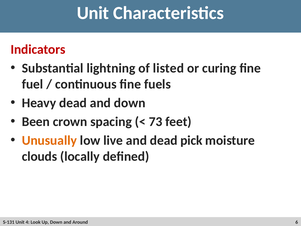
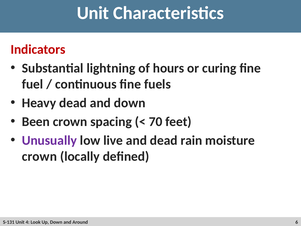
listed: listed -> hours
73: 73 -> 70
Unusually colour: orange -> purple
pick: pick -> rain
clouds at (39, 156): clouds -> crown
